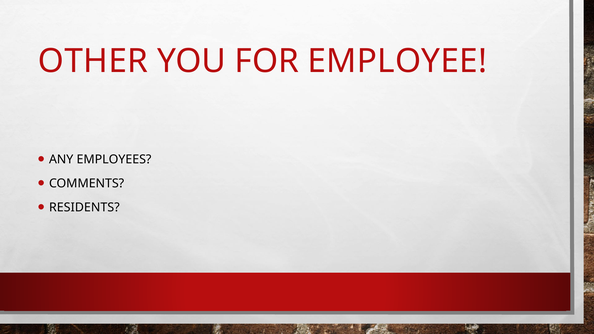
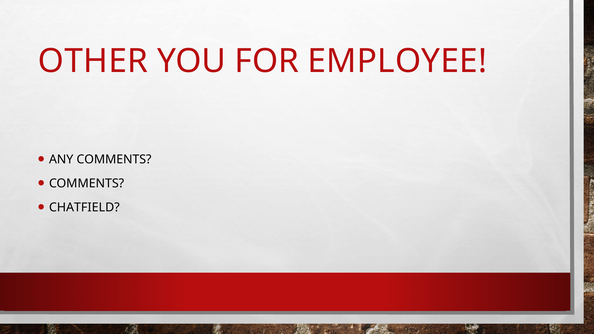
ANY EMPLOYEES: EMPLOYEES -> COMMENTS
RESIDENTS: RESIDENTS -> CHATFIELD
